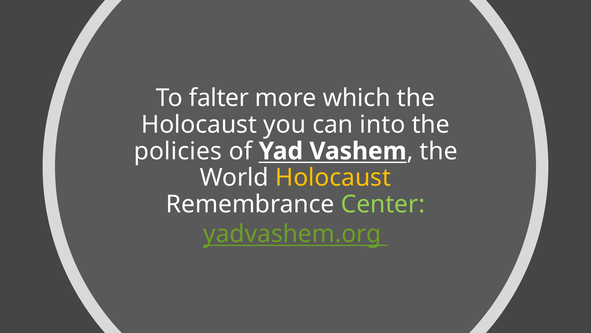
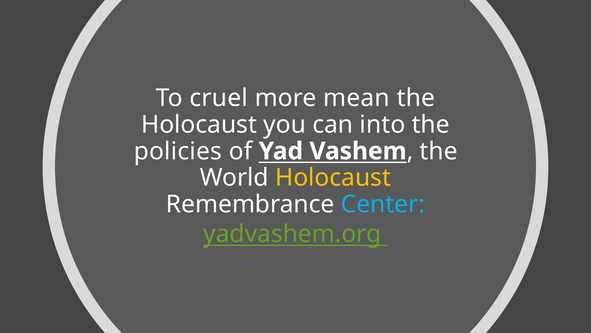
falter: falter -> cruel
which: which -> mean
Center colour: light green -> light blue
